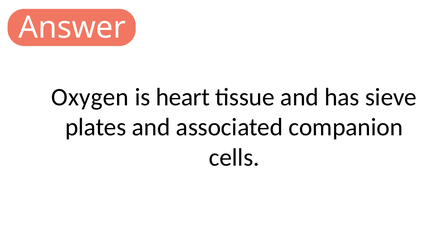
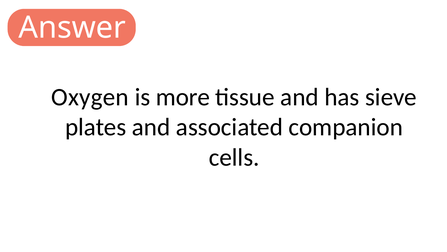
heart: heart -> more
